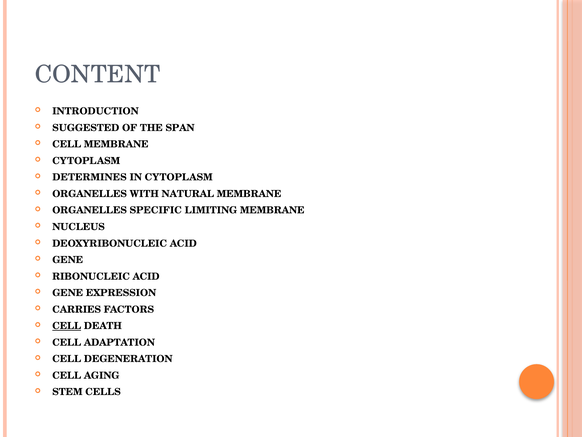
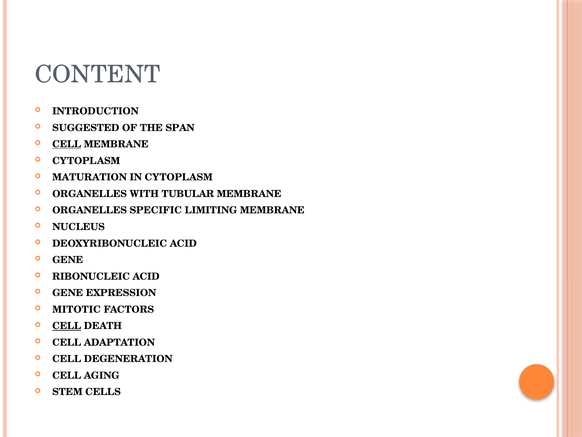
CELL at (67, 144) underline: none -> present
DETERMINES: DETERMINES -> MATURATION
NATURAL: NATURAL -> TUBULAR
CARRIES: CARRIES -> MITOTIC
